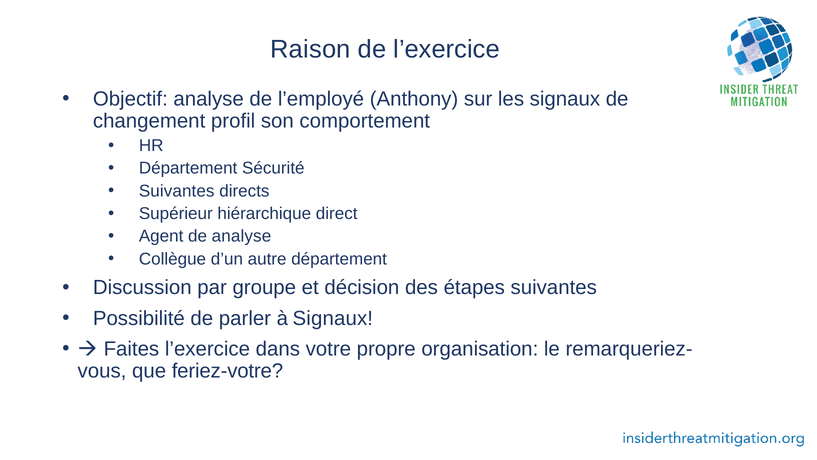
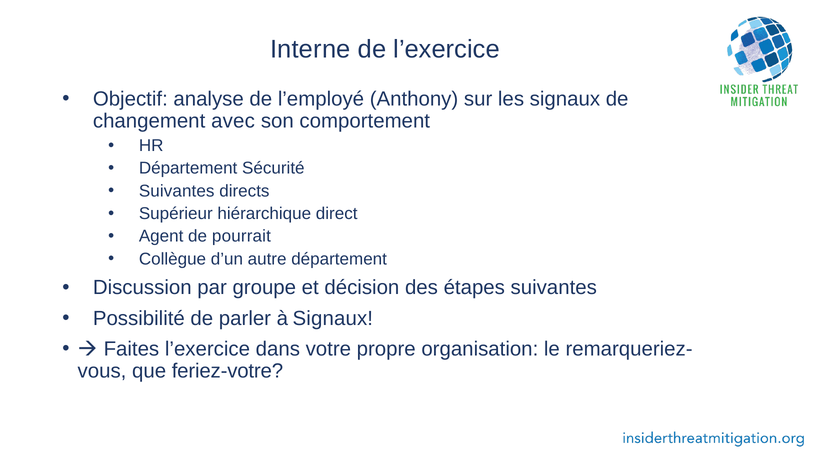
Raison: Raison -> Interne
profil: profil -> avec
de analyse: analyse -> pourrait
